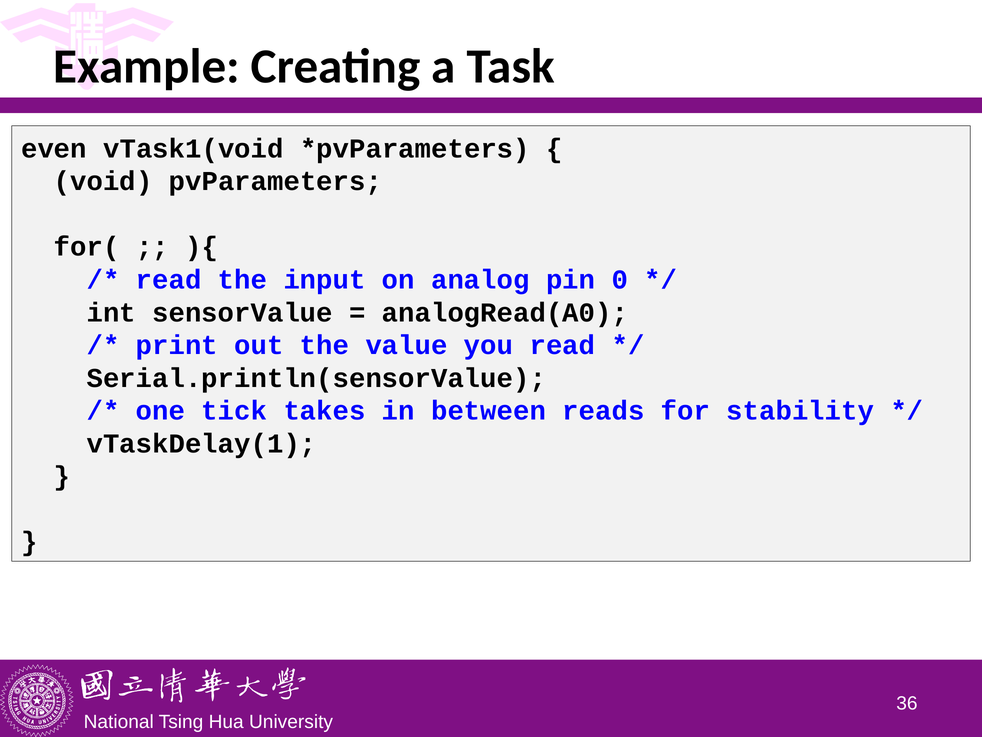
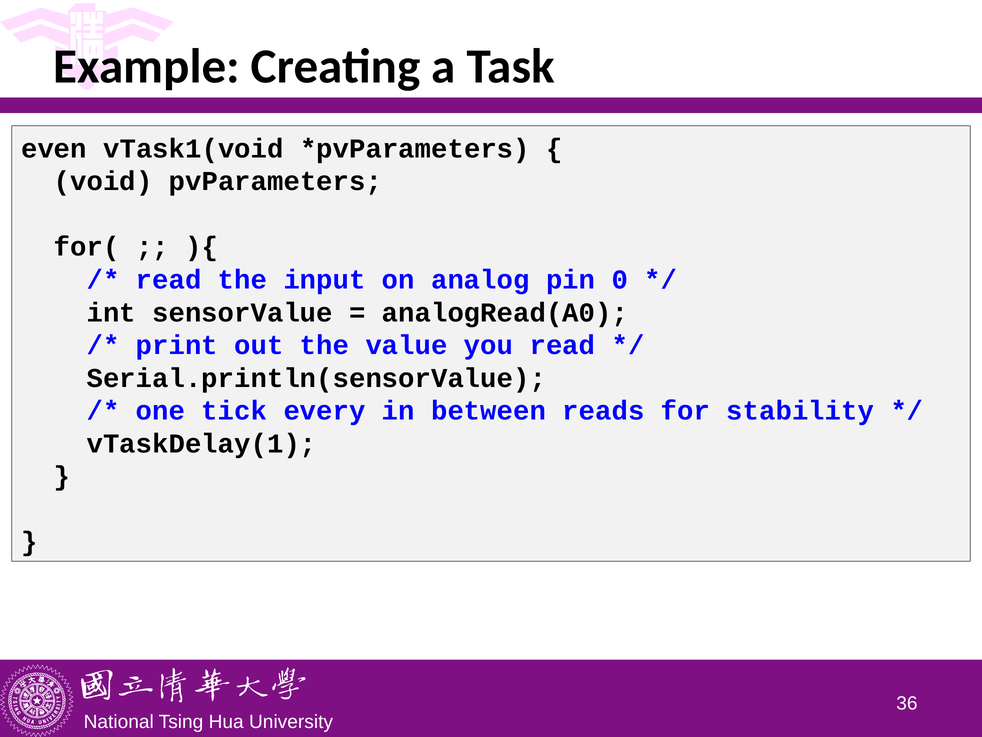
takes: takes -> every
